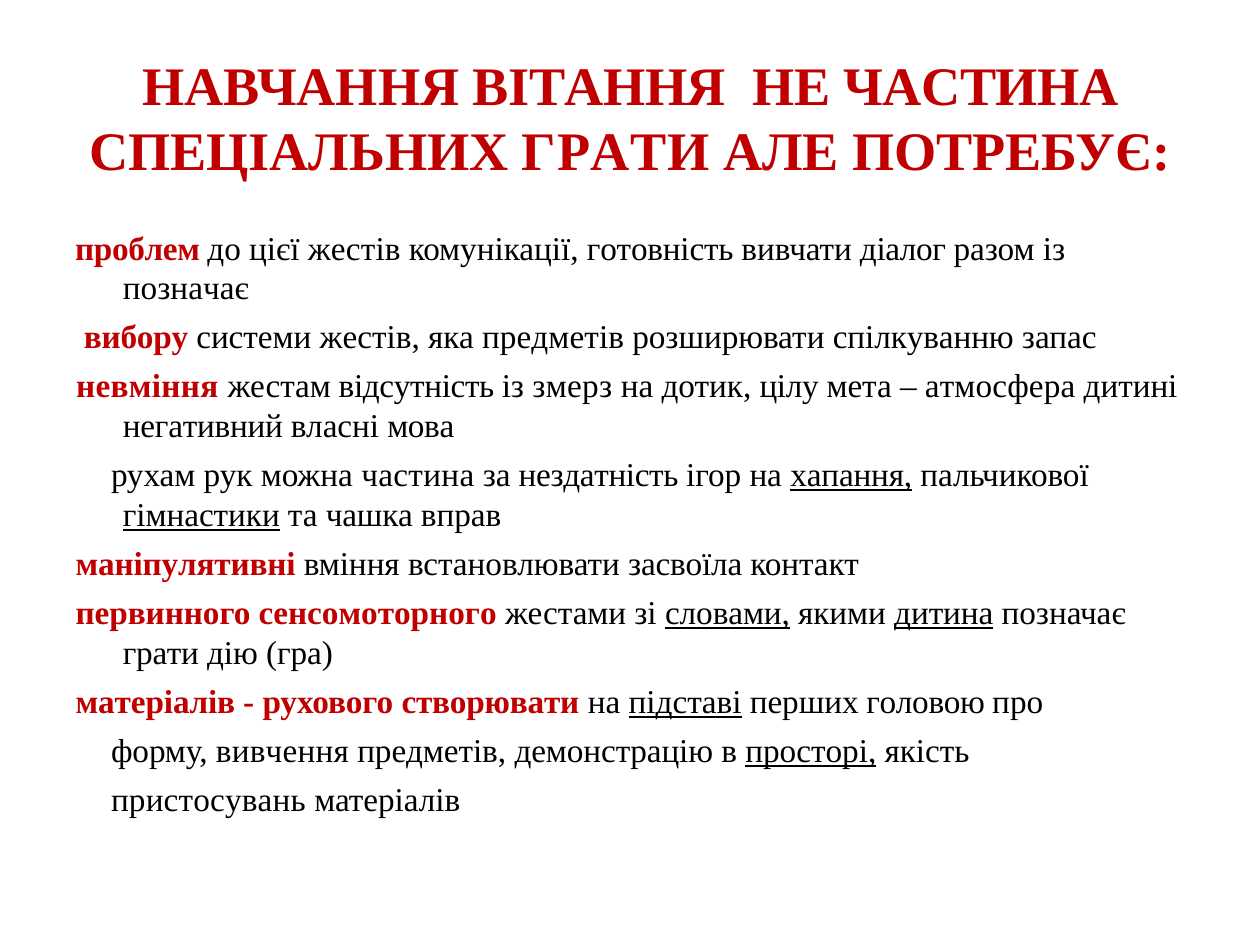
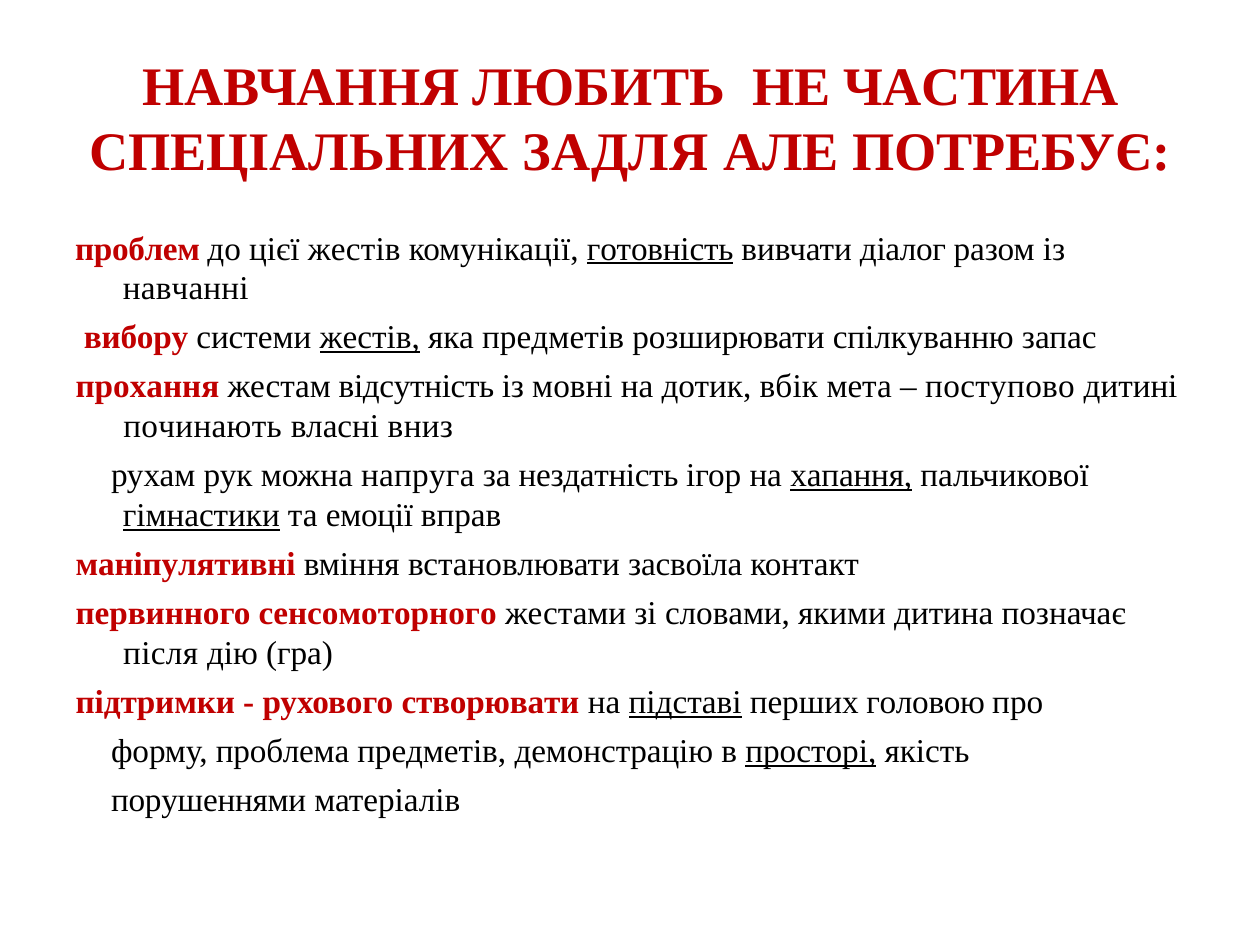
ВІТАННЯ: ВІТАННЯ -> ЛЮБИТЬ
СПЕЦІАЛЬНИХ ГРАТИ: ГРАТИ -> ЗАДЛЯ
готовність underline: none -> present
позначає at (186, 289): позначає -> навчанні
жестів at (370, 338) underline: none -> present
невміння: невміння -> прохання
змерз: змерз -> мовні
цілу: цілу -> вбік
атмосфера: атмосфера -> поступово
негативний: негативний -> починають
мова: мова -> вниз
можна частина: частина -> напруга
чашка: чашка -> емоції
словами underline: present -> none
дитина underline: present -> none
грати at (161, 653): грати -> після
матеріалів at (155, 702): матеріалів -> підтримки
вивчення: вивчення -> проблема
пристосувань: пристосувань -> порушеннями
